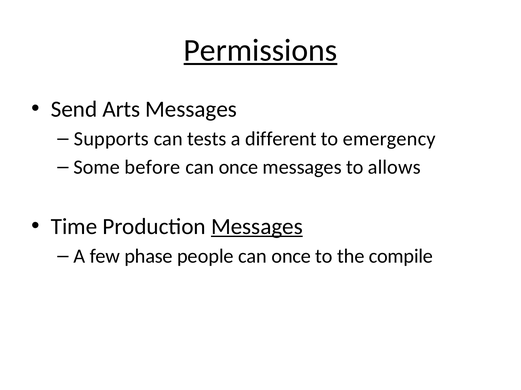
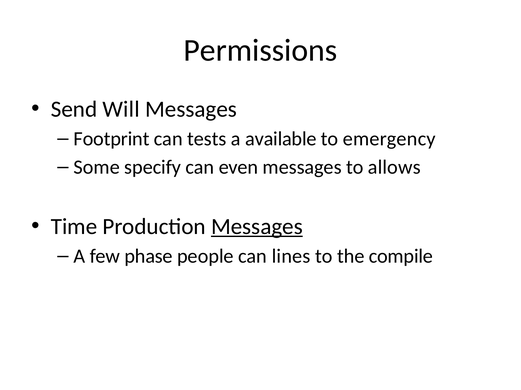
Permissions underline: present -> none
Arts: Arts -> Will
Supports: Supports -> Footprint
different: different -> available
before: before -> specify
once at (238, 168): once -> even
people can once: once -> lines
